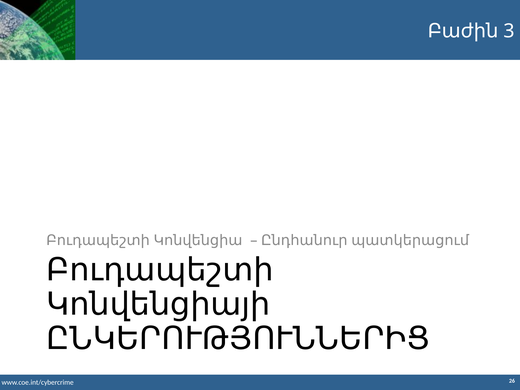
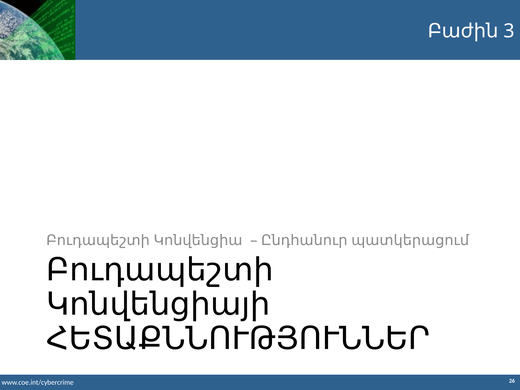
ԸՆԿԵՐՈՒԹՅՈՒՆՆԵՐԻՑ: ԸՆԿԵՐՈՒԹՅՈՒՆՆԵՐԻՑ -> ՀԵՏԱՔՆՆՈՒԹՅՈՒՆՆԵՐ
